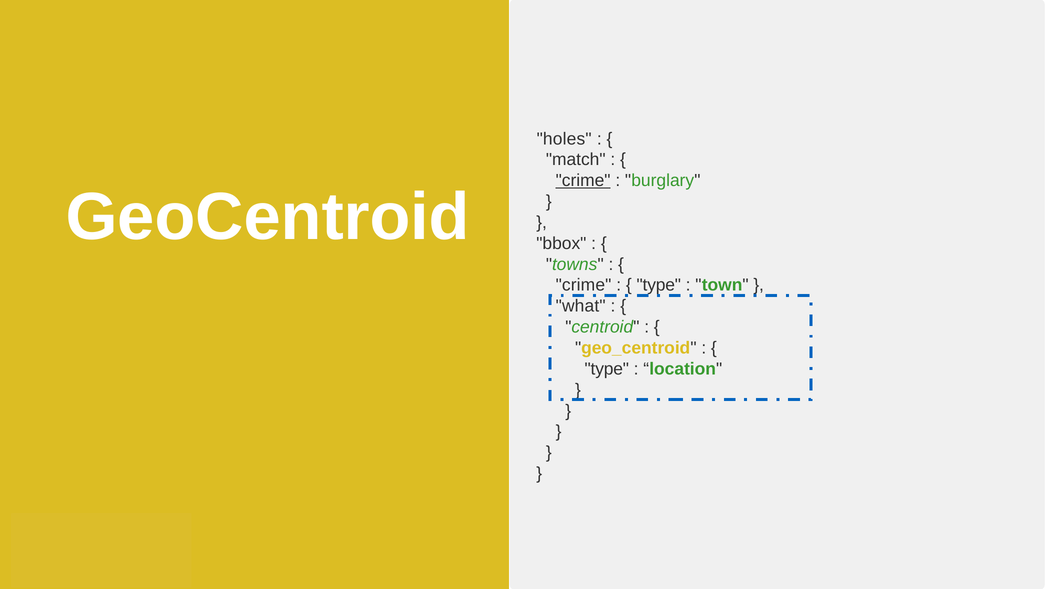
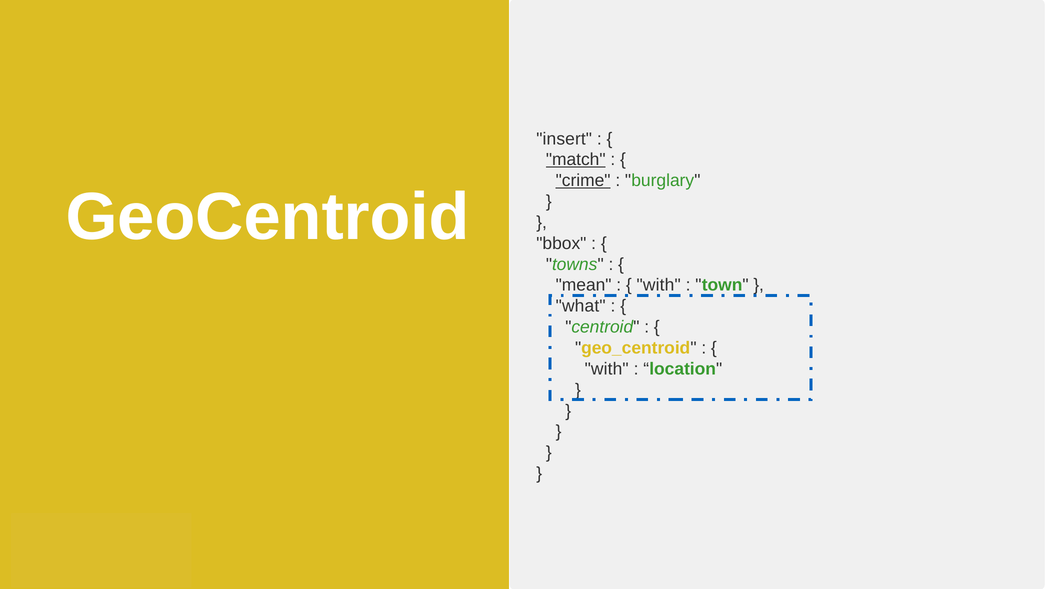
holes: holes -> insert
match underline: none -> present
crime at (584, 285): crime -> mean
type at (659, 285): type -> with
type at (607, 369): type -> with
